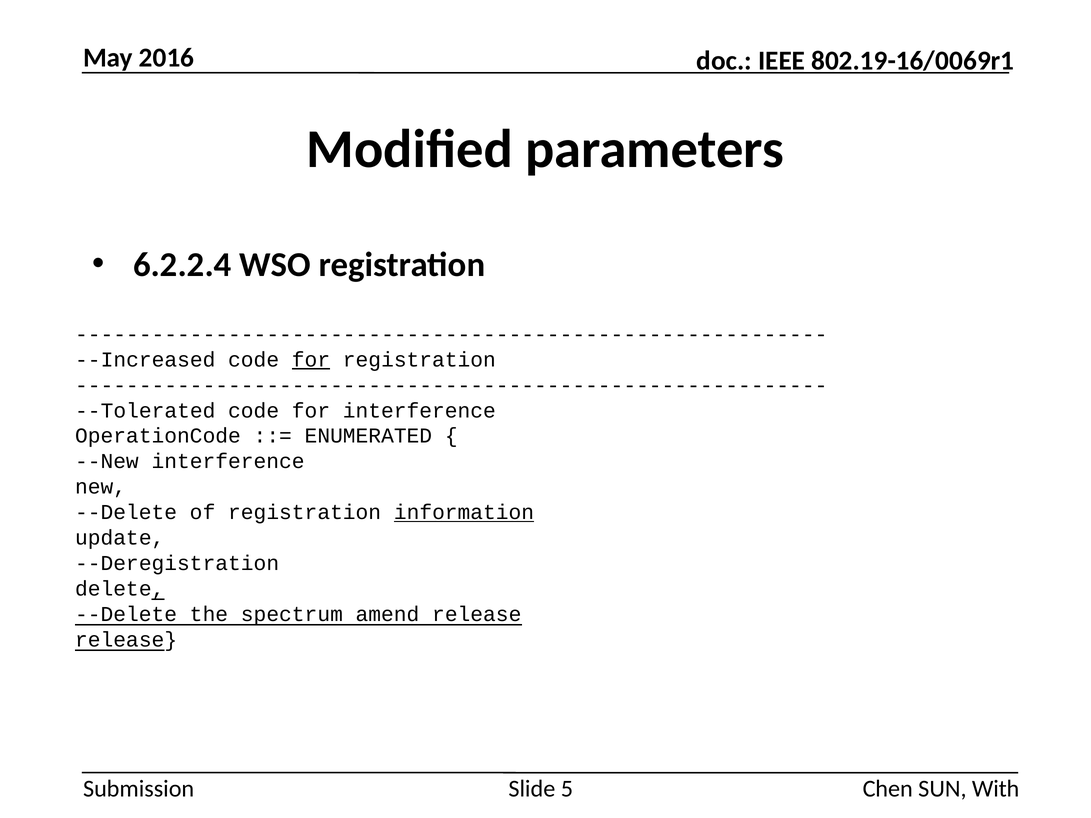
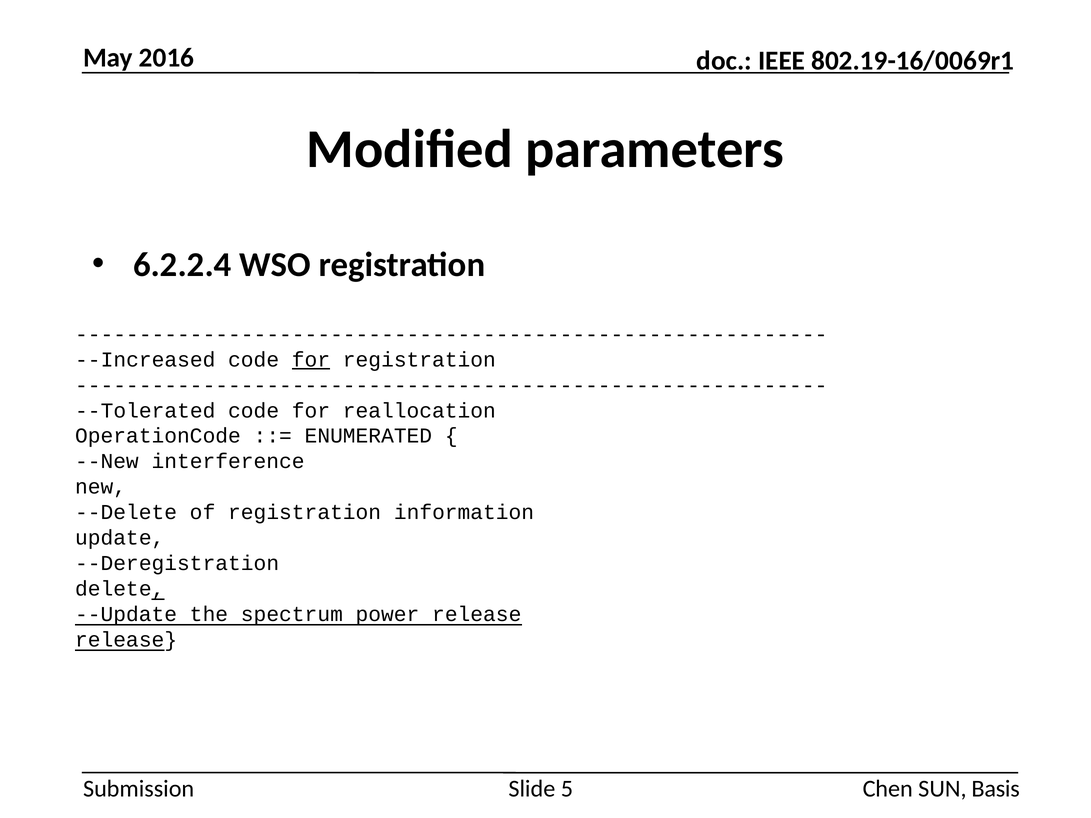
for interference: interference -> reallocation
information underline: present -> none
--Delete at (126, 614): --Delete -> --Update
amend: amend -> power
With: With -> Basis
